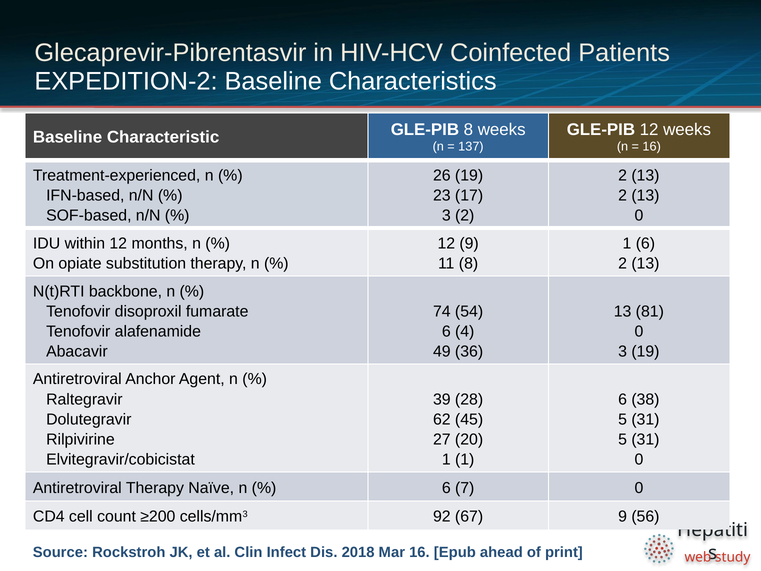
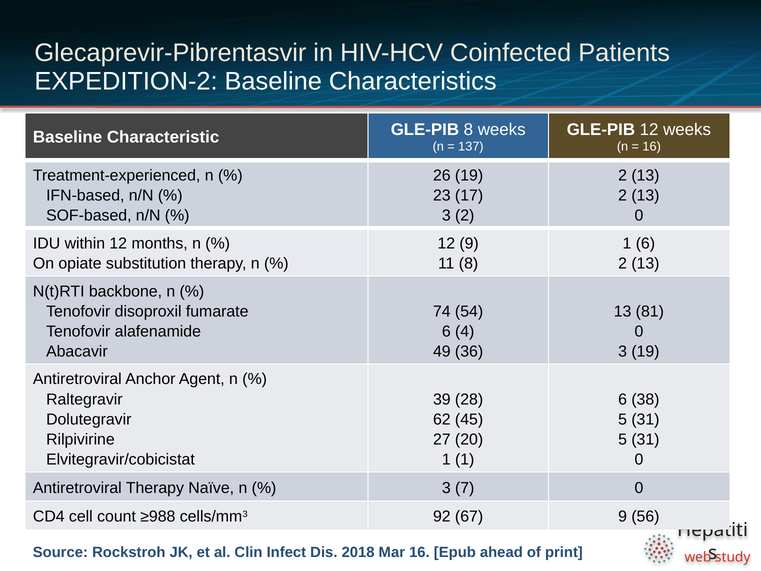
6 at (446, 488): 6 -> 3
≥200: ≥200 -> ≥988
